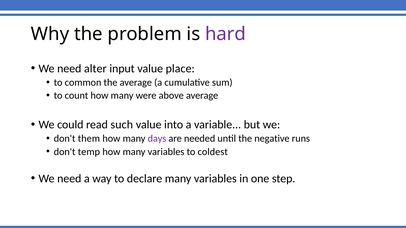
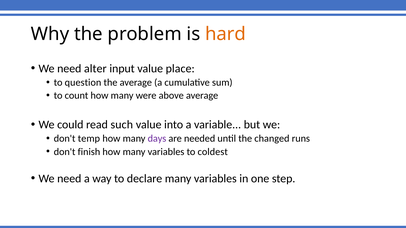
hard colour: purple -> orange
common: common -> question
them: them -> temp
negative: negative -> changed
temp: temp -> finish
